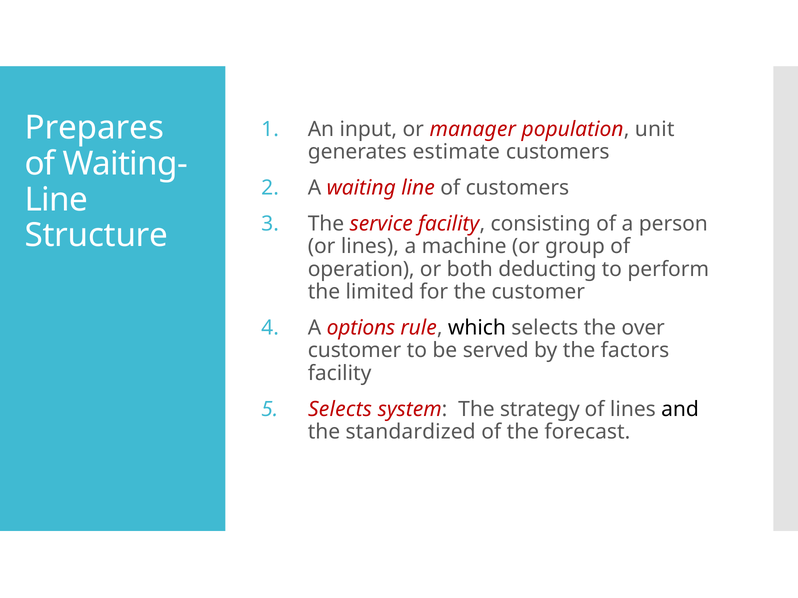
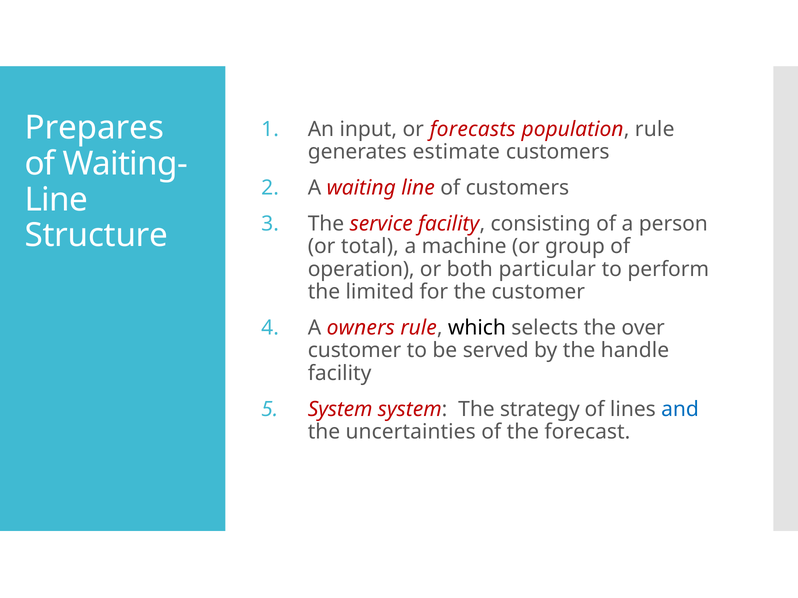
manager: manager -> forecasts
population unit: unit -> rule
or lines: lines -> total
deducting: deducting -> particular
options: options -> owners
factors: factors -> handle
Selects at (340, 409): Selects -> System
and colour: black -> blue
standardized: standardized -> uncertainties
